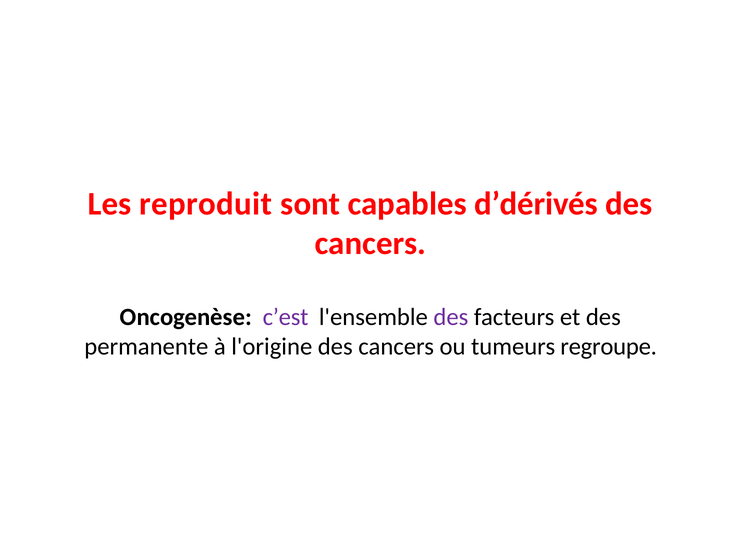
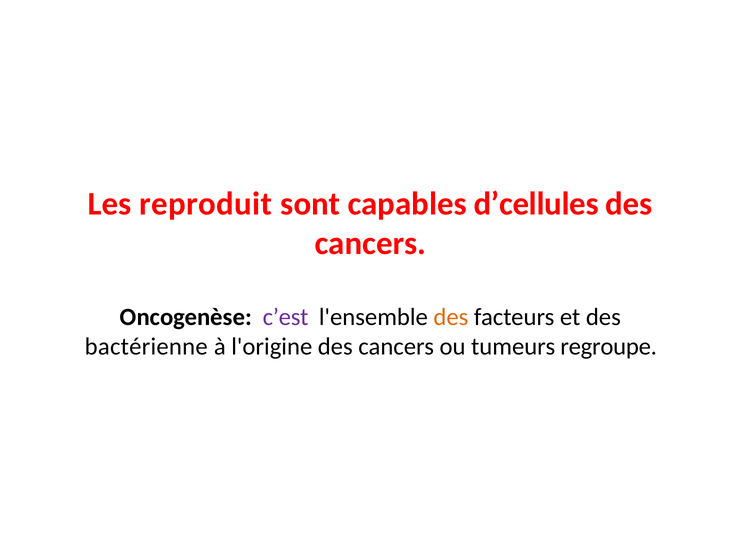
d’dérivés: d’dérivés -> d’cellules
des at (451, 317) colour: purple -> orange
permanente: permanente -> bactérienne
